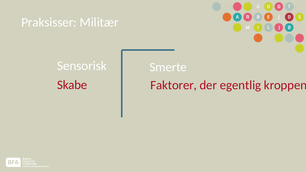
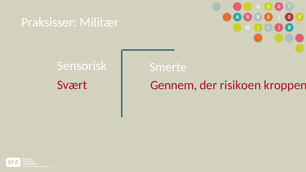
Skabe: Skabe -> Svært
Faktorer: Faktorer -> Gennem
egentlig: egentlig -> risikoen
